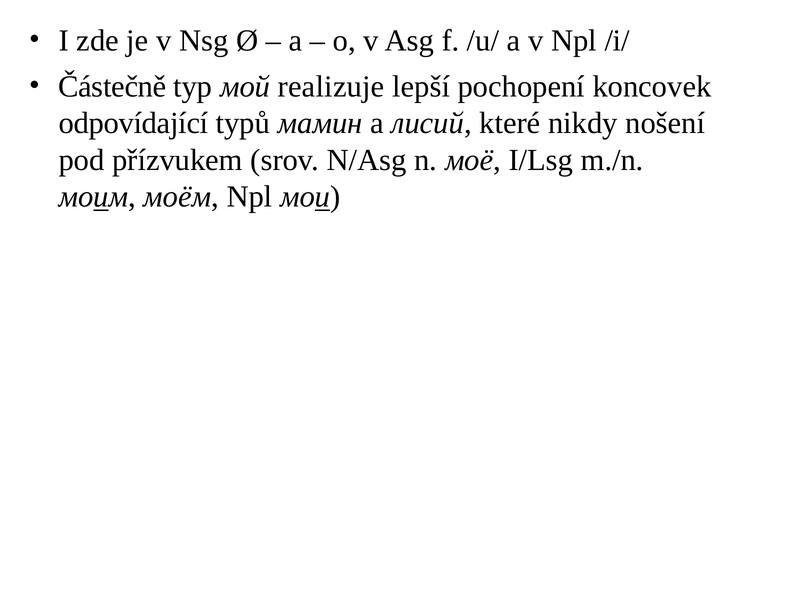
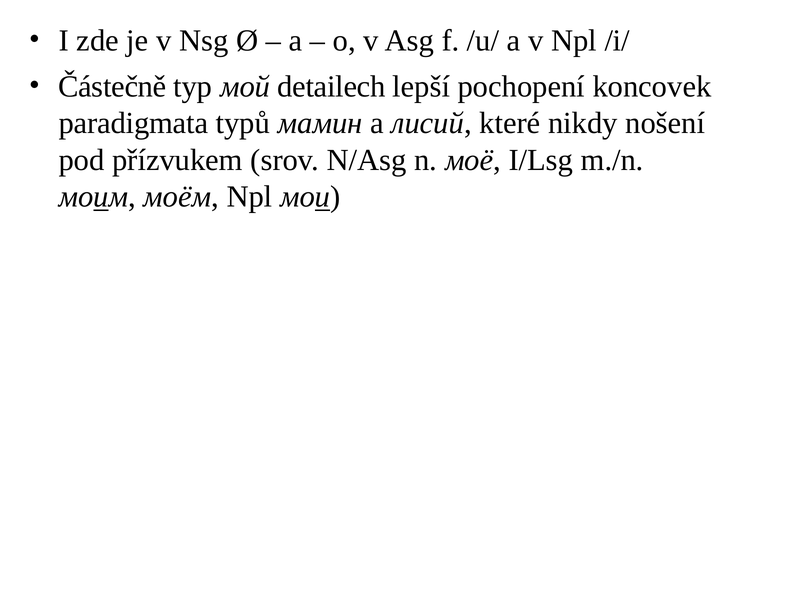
realizuje: realizuje -> detailech
odpovídající: odpovídající -> paradigmata
